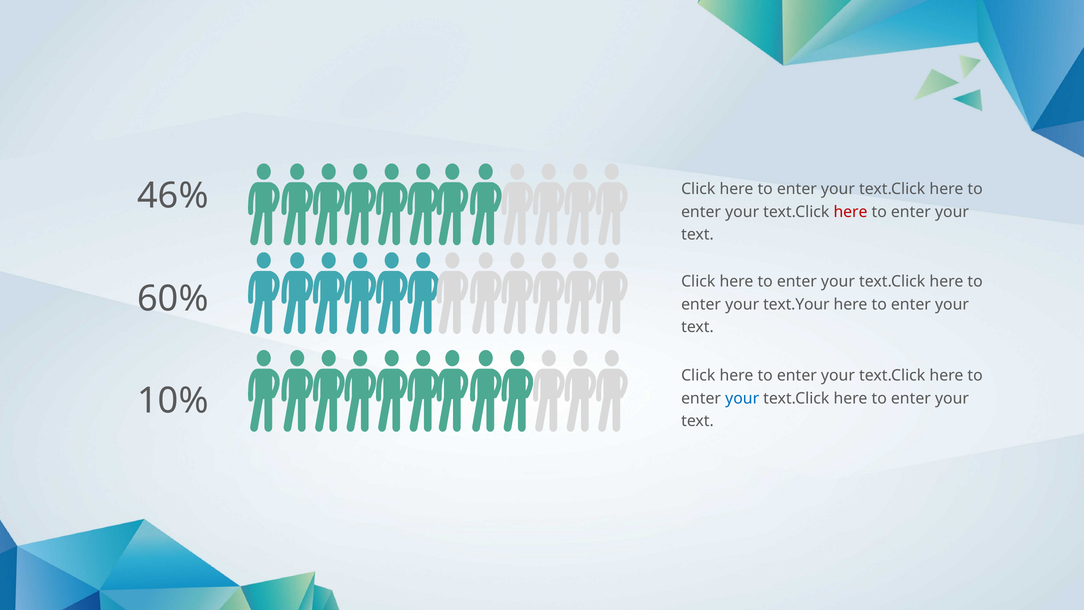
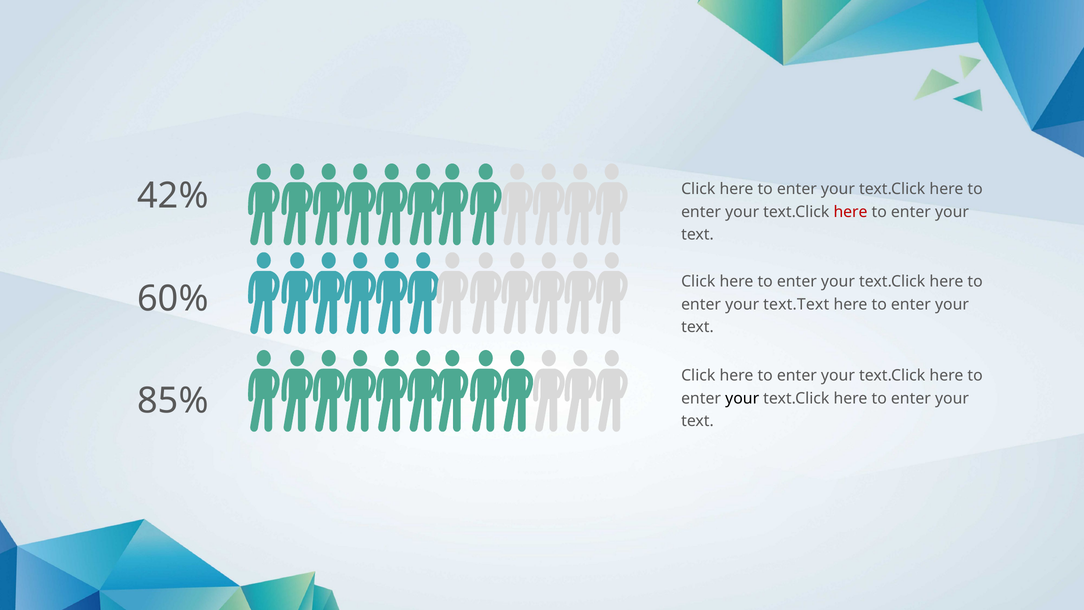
46%: 46% -> 42%
text.Your: text.Your -> text.Text
10%: 10% -> 85%
your at (742, 398) colour: blue -> black
